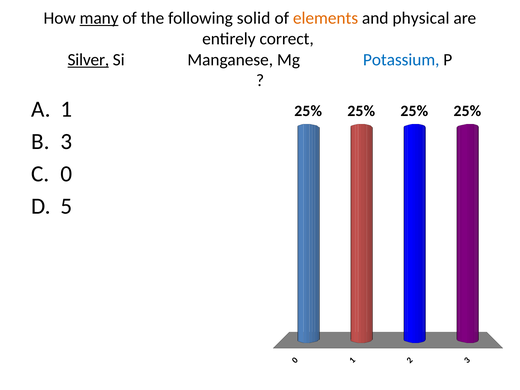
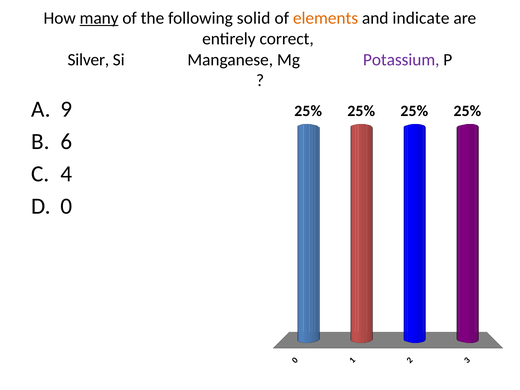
physical: physical -> indicate
Silver underline: present -> none
Potassium colour: blue -> purple
1 at (66, 109): 1 -> 9
3 at (66, 141): 3 -> 6
0 at (66, 174): 0 -> 4
5 at (66, 206): 5 -> 0
